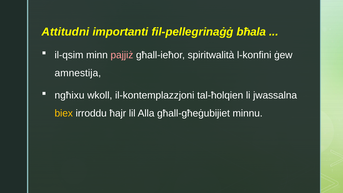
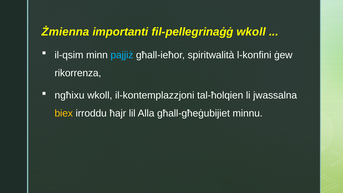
Attitudni: Attitudni -> Żmienna
fil-pellegrinaġġ bħala: bħala -> wkoll
pajjiż colour: pink -> light blue
amnestija: amnestija -> rikorrenza
